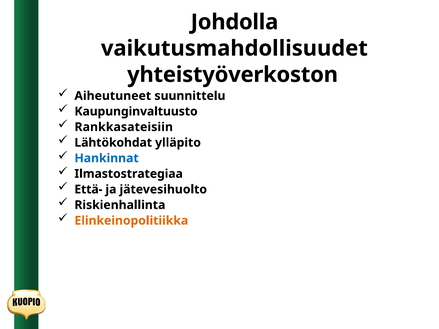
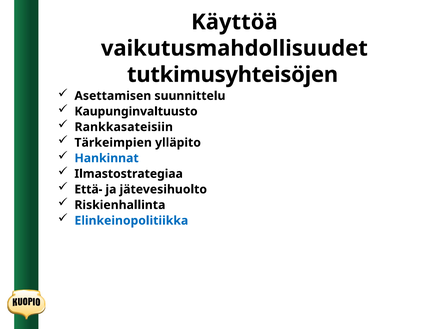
Johdolla: Johdolla -> Käyttöä
yhteistyöverkoston: yhteistyöverkoston -> tutkimusyhteisöjen
Aiheutuneet: Aiheutuneet -> Asettamisen
Lähtökohdat: Lähtökohdat -> Tärkeimpien
Elinkeinopolitiikka colour: orange -> blue
